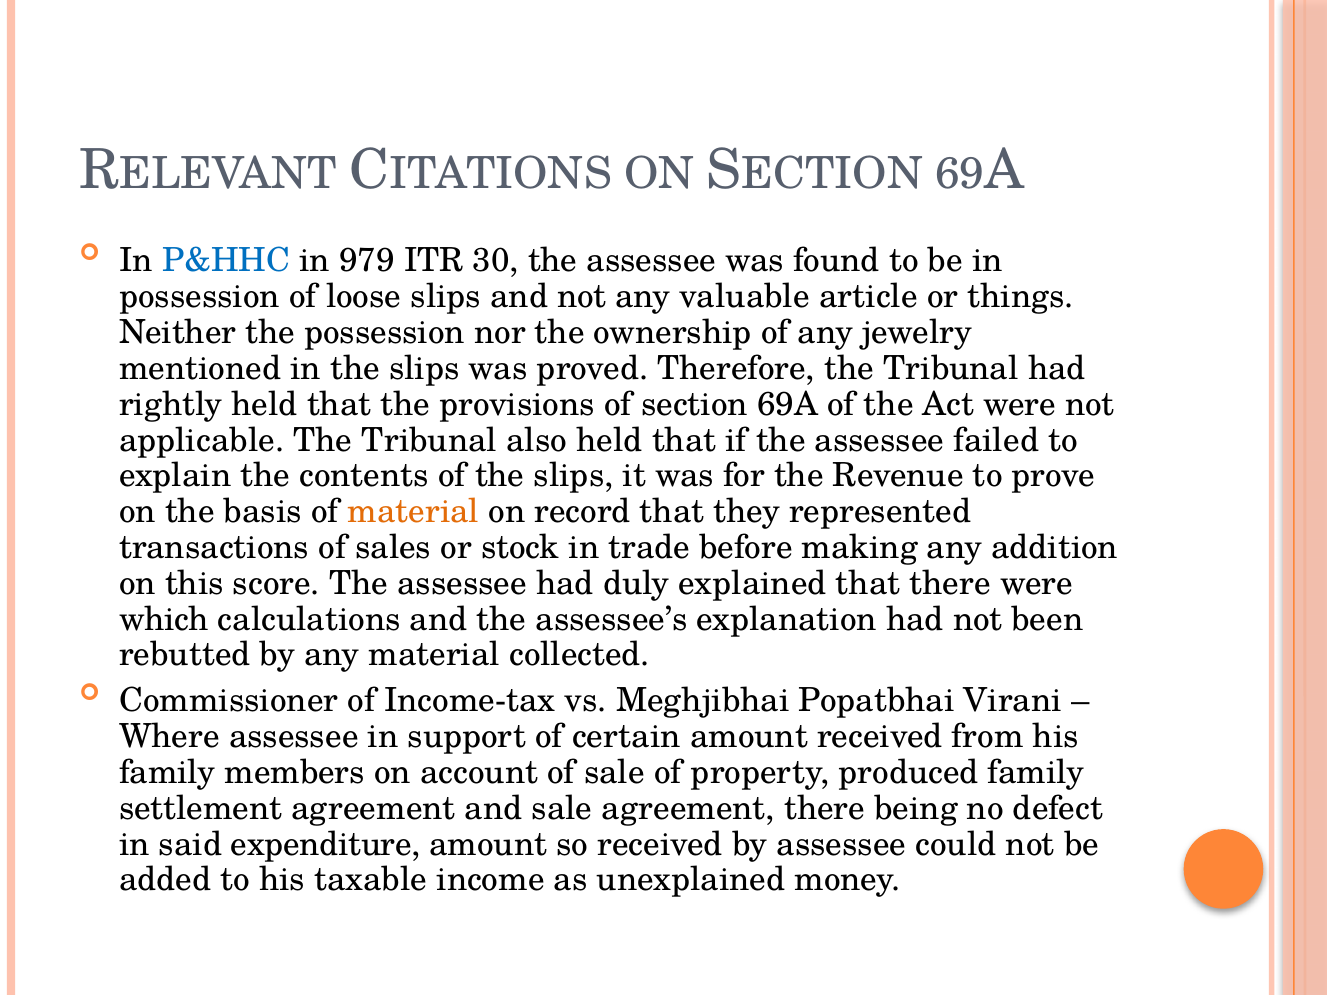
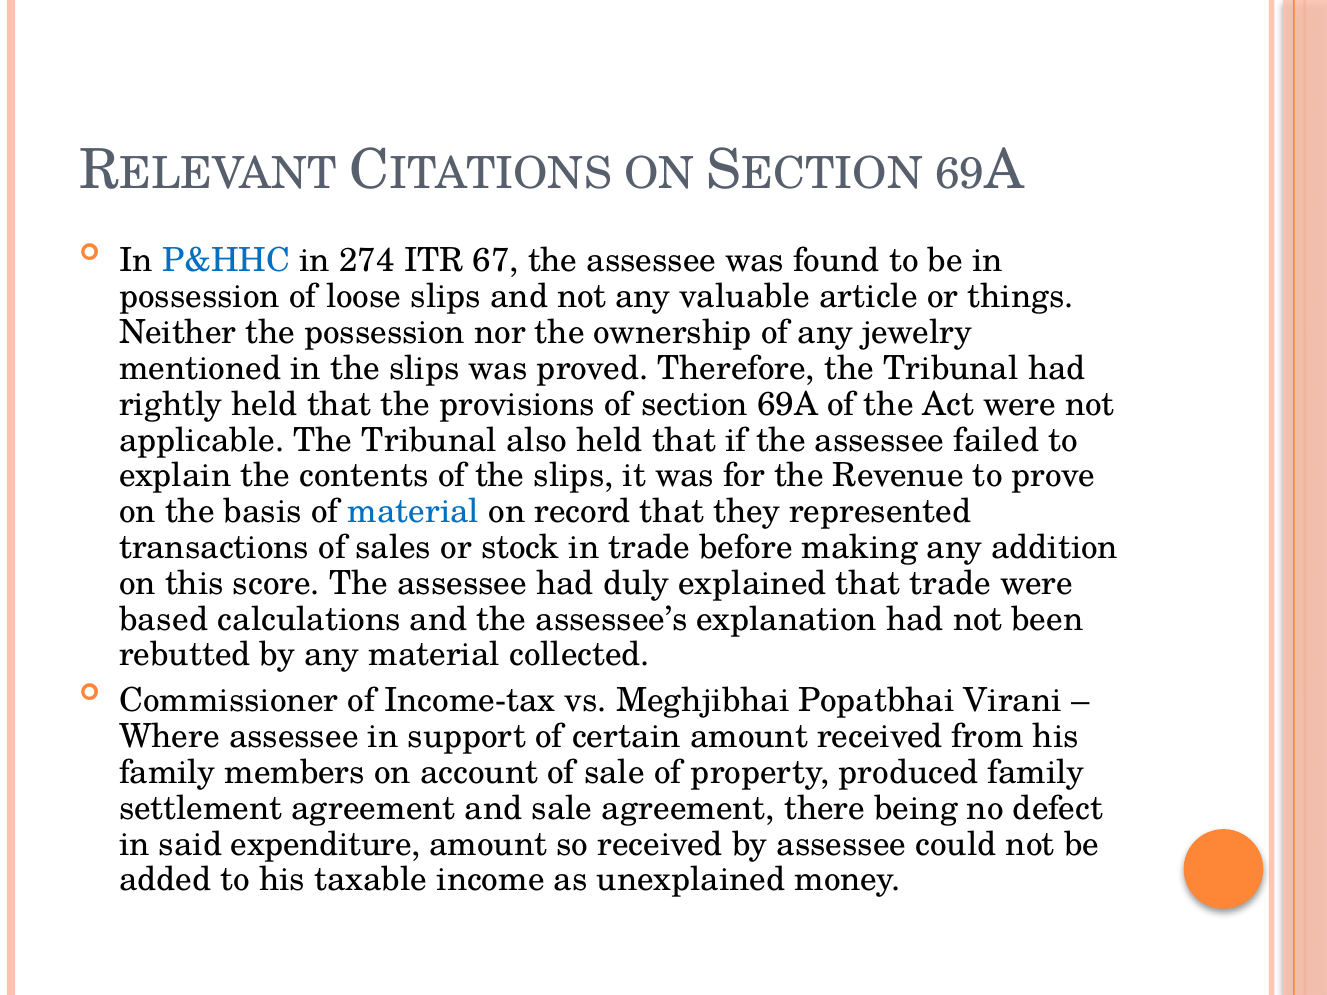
979: 979 -> 274
30: 30 -> 67
material at (414, 512) colour: orange -> blue
that there: there -> trade
which: which -> based
